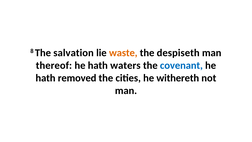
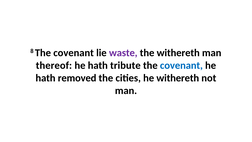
8 The salvation: salvation -> covenant
waste colour: orange -> purple
the despiseth: despiseth -> withereth
waters: waters -> tribute
